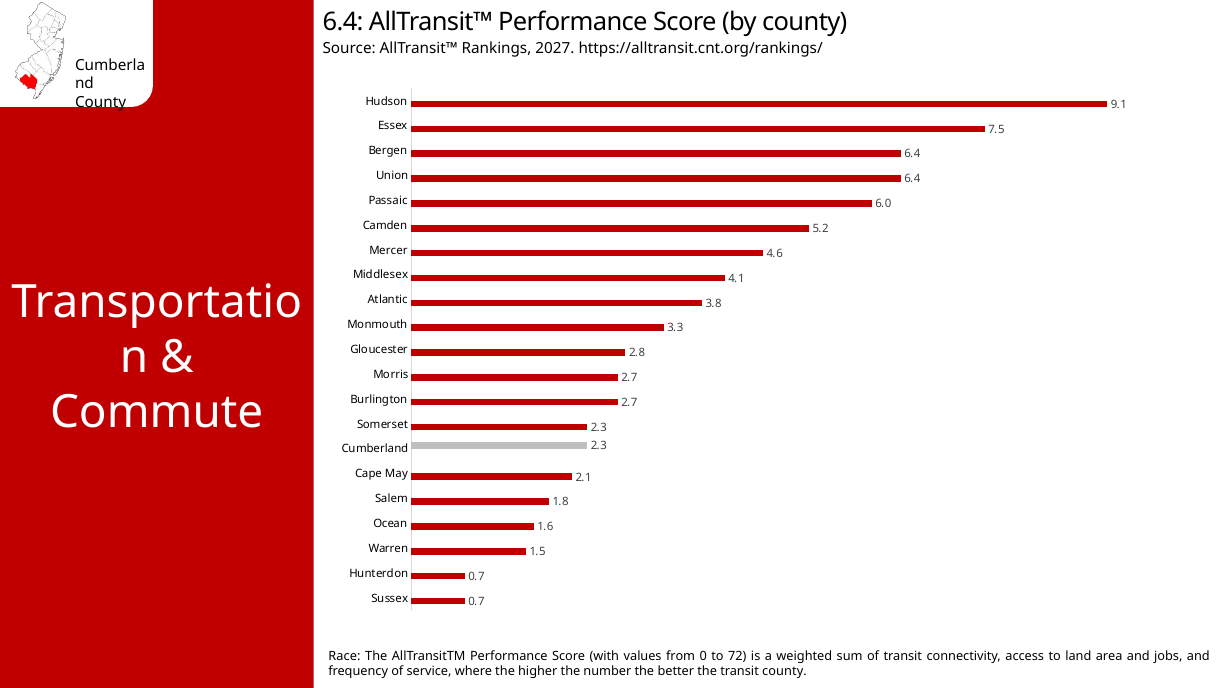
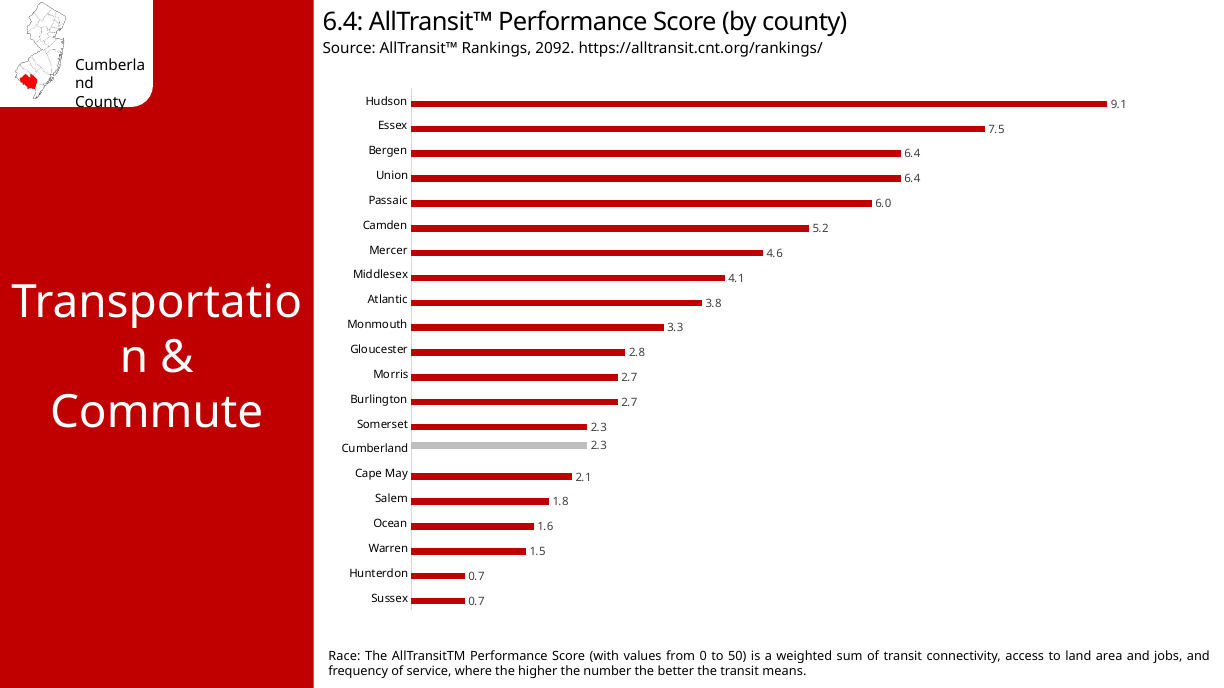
2027: 2027 -> 2092
72: 72 -> 50
transit county: county -> means
